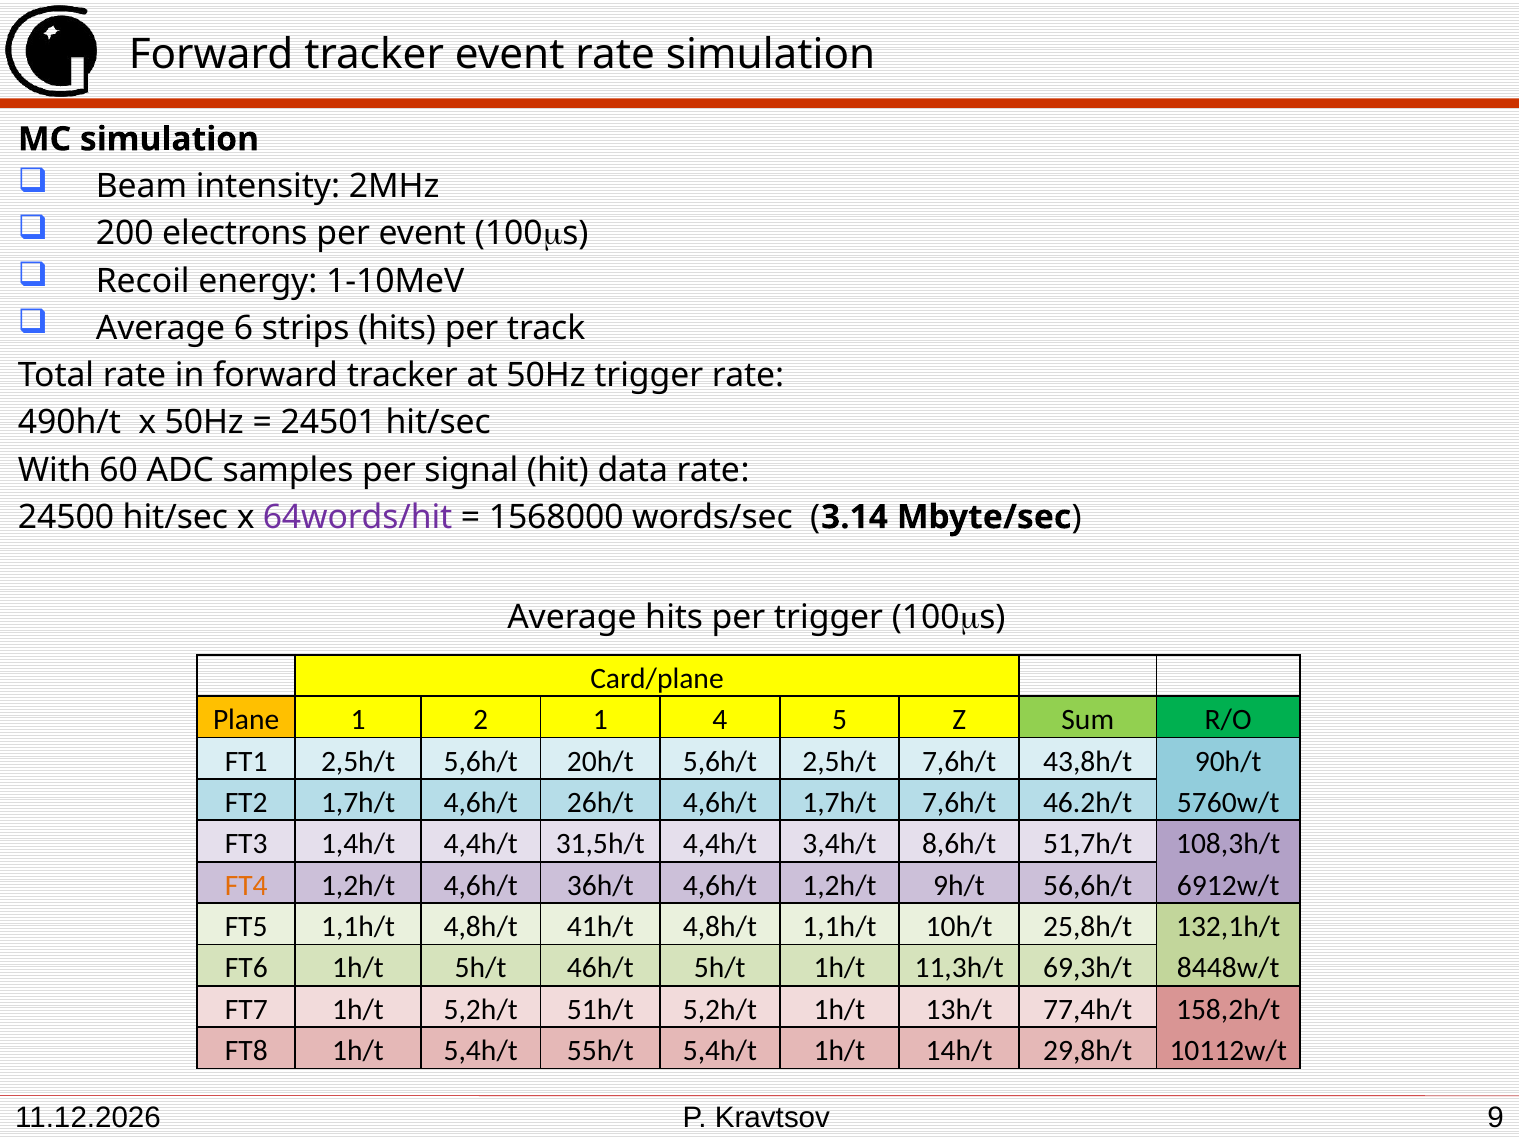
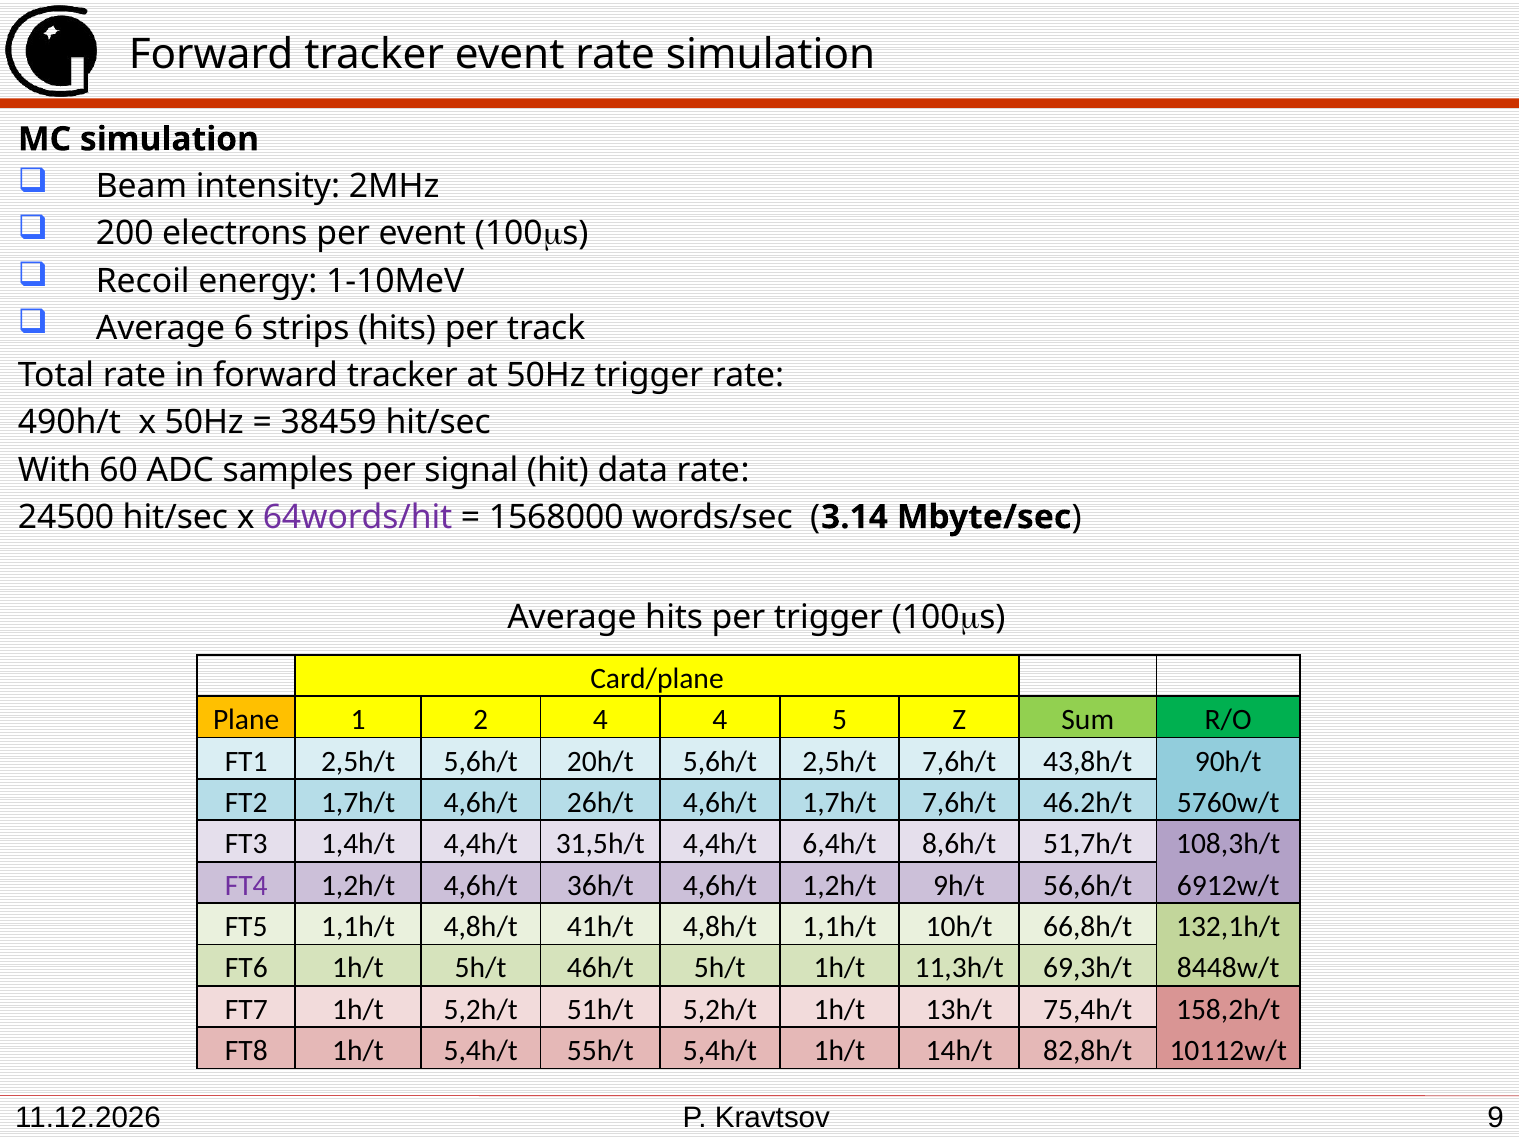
24501: 24501 -> 38459
2 1: 1 -> 4
3,4h/t: 3,4h/t -> 6,4h/t
FT4 colour: orange -> purple
25,8h/t: 25,8h/t -> 66,8h/t
77,4h/t: 77,4h/t -> 75,4h/t
29,8h/t: 29,8h/t -> 82,8h/t
